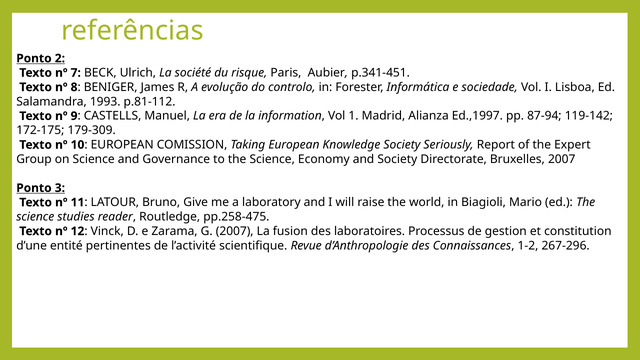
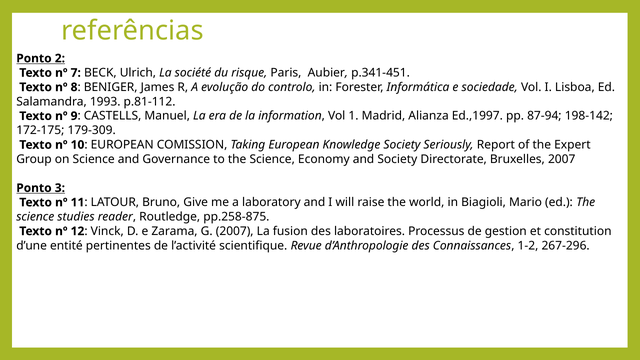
119-142: 119-142 -> 198-142
pp.258-475: pp.258-475 -> pp.258-875
